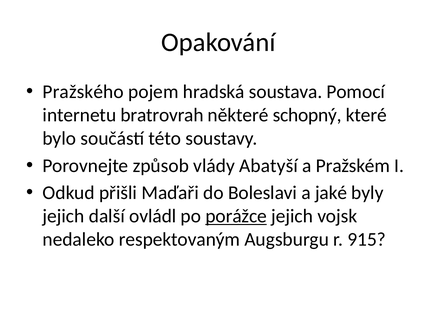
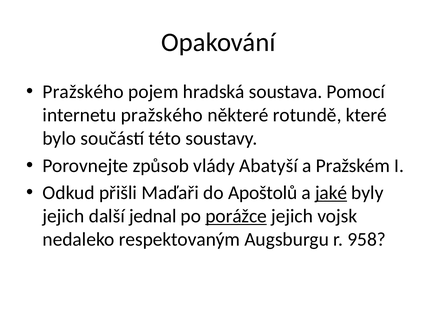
internetu bratrovrah: bratrovrah -> pražského
schopný: schopný -> rotundě
Boleslavi: Boleslavi -> Apoštolů
jaké underline: none -> present
ovládl: ovládl -> jednal
915: 915 -> 958
